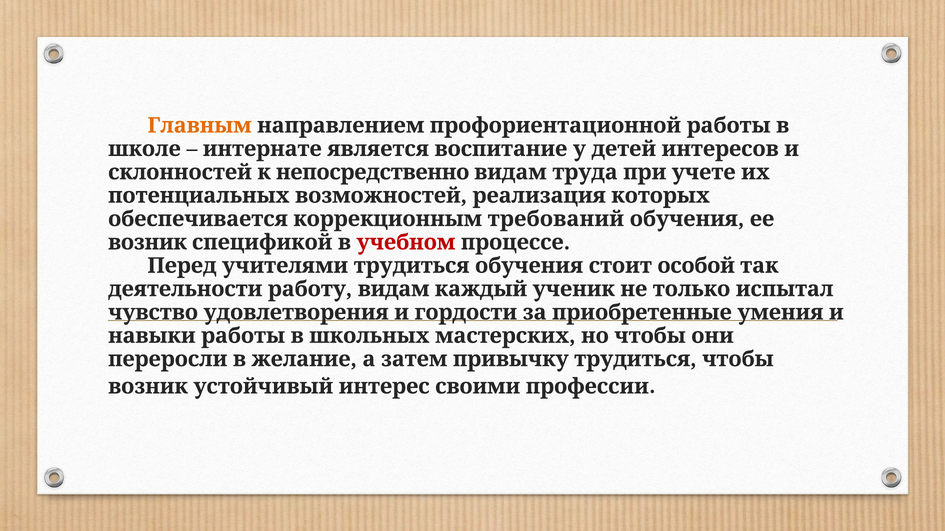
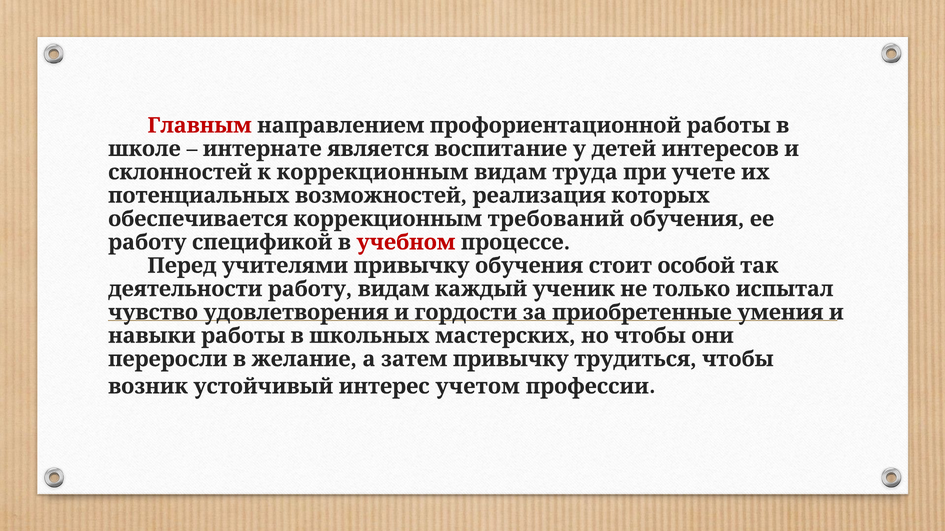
Главным colour: orange -> red
к непосредственно: непосредственно -> коррекционным
возник at (147, 243): возник -> работу
учителями трудиться: трудиться -> привычку
своими: своими -> учетом
